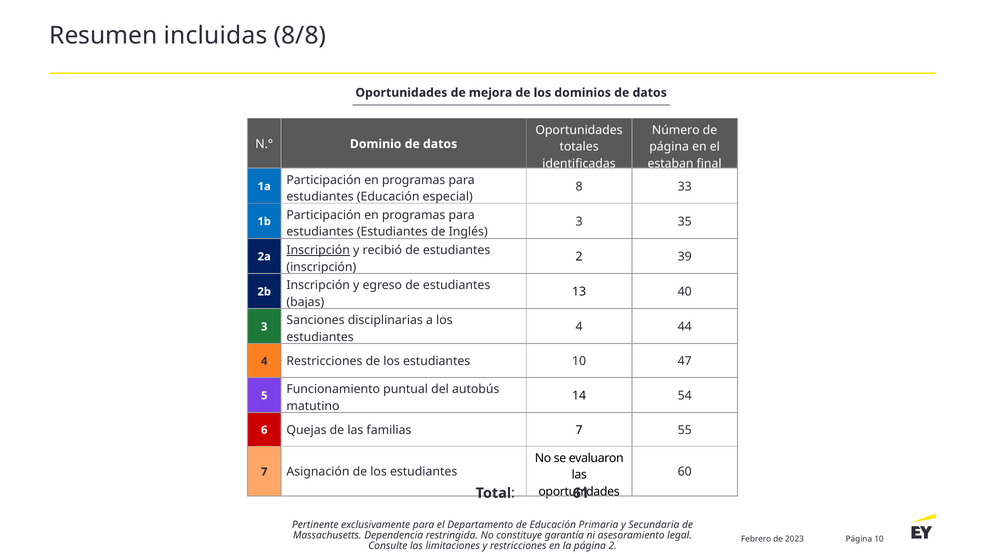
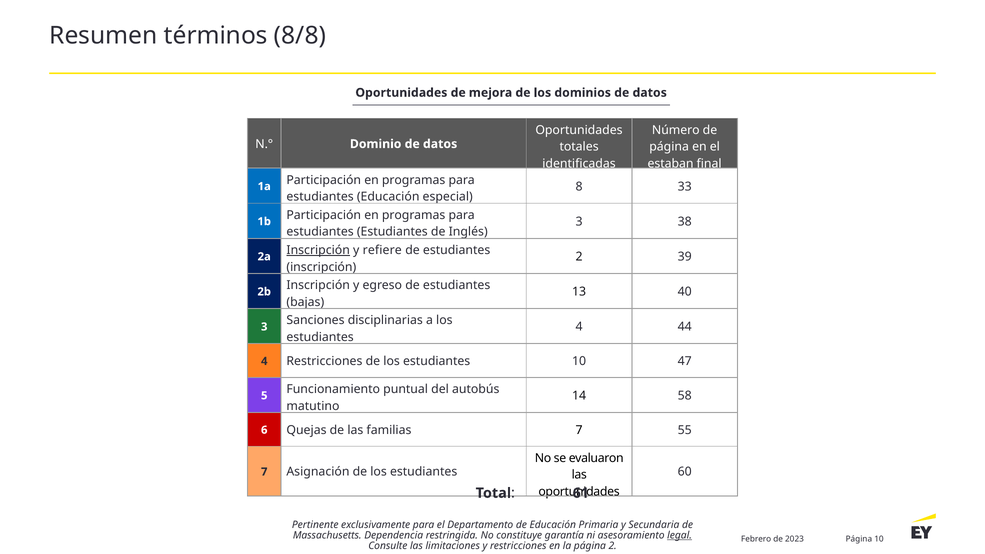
incluidas: incluidas -> términos
35: 35 -> 38
recibió: recibió -> refiere
54: 54 -> 58
legal underline: none -> present
